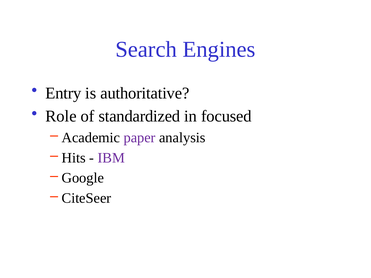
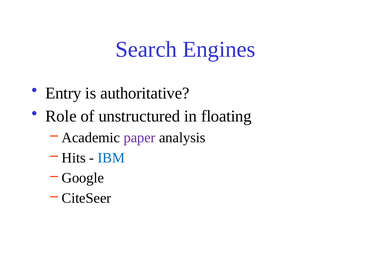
standardized: standardized -> unstructured
focused: focused -> floating
IBM colour: purple -> blue
